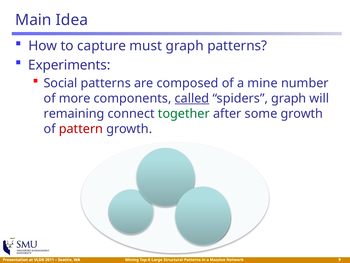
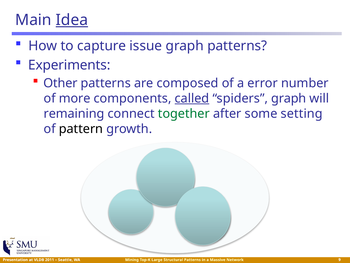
Idea underline: none -> present
must: must -> issue
Social: Social -> Other
mine: mine -> error
some growth: growth -> setting
pattern colour: red -> black
